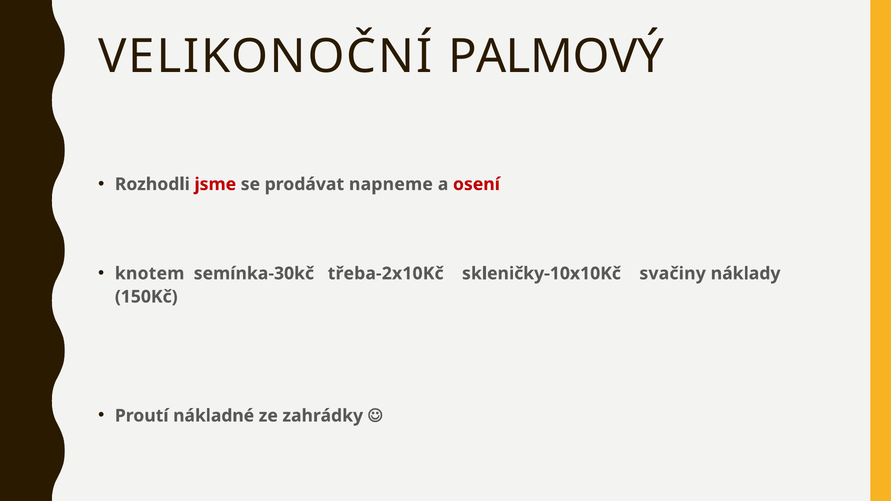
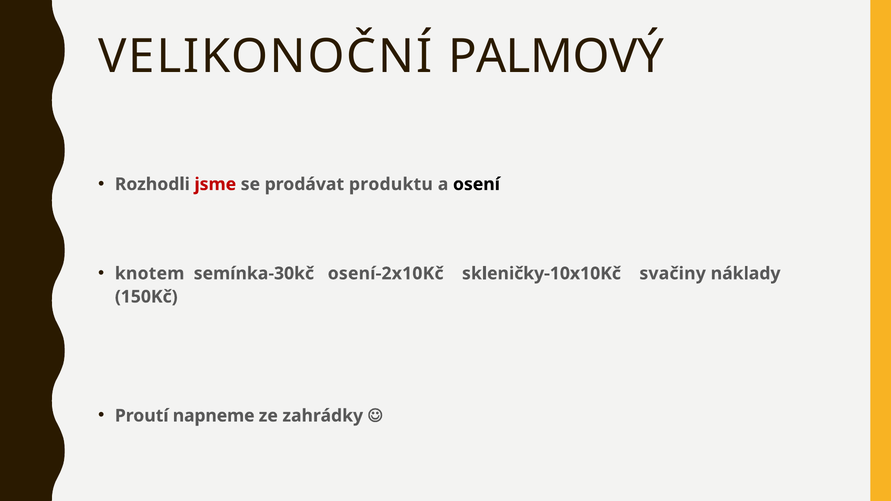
napneme: napneme -> produktu
osení colour: red -> black
třeba-2x10Kč: třeba-2x10Kč -> osení-2x10Kč
nákladné: nákladné -> napneme
